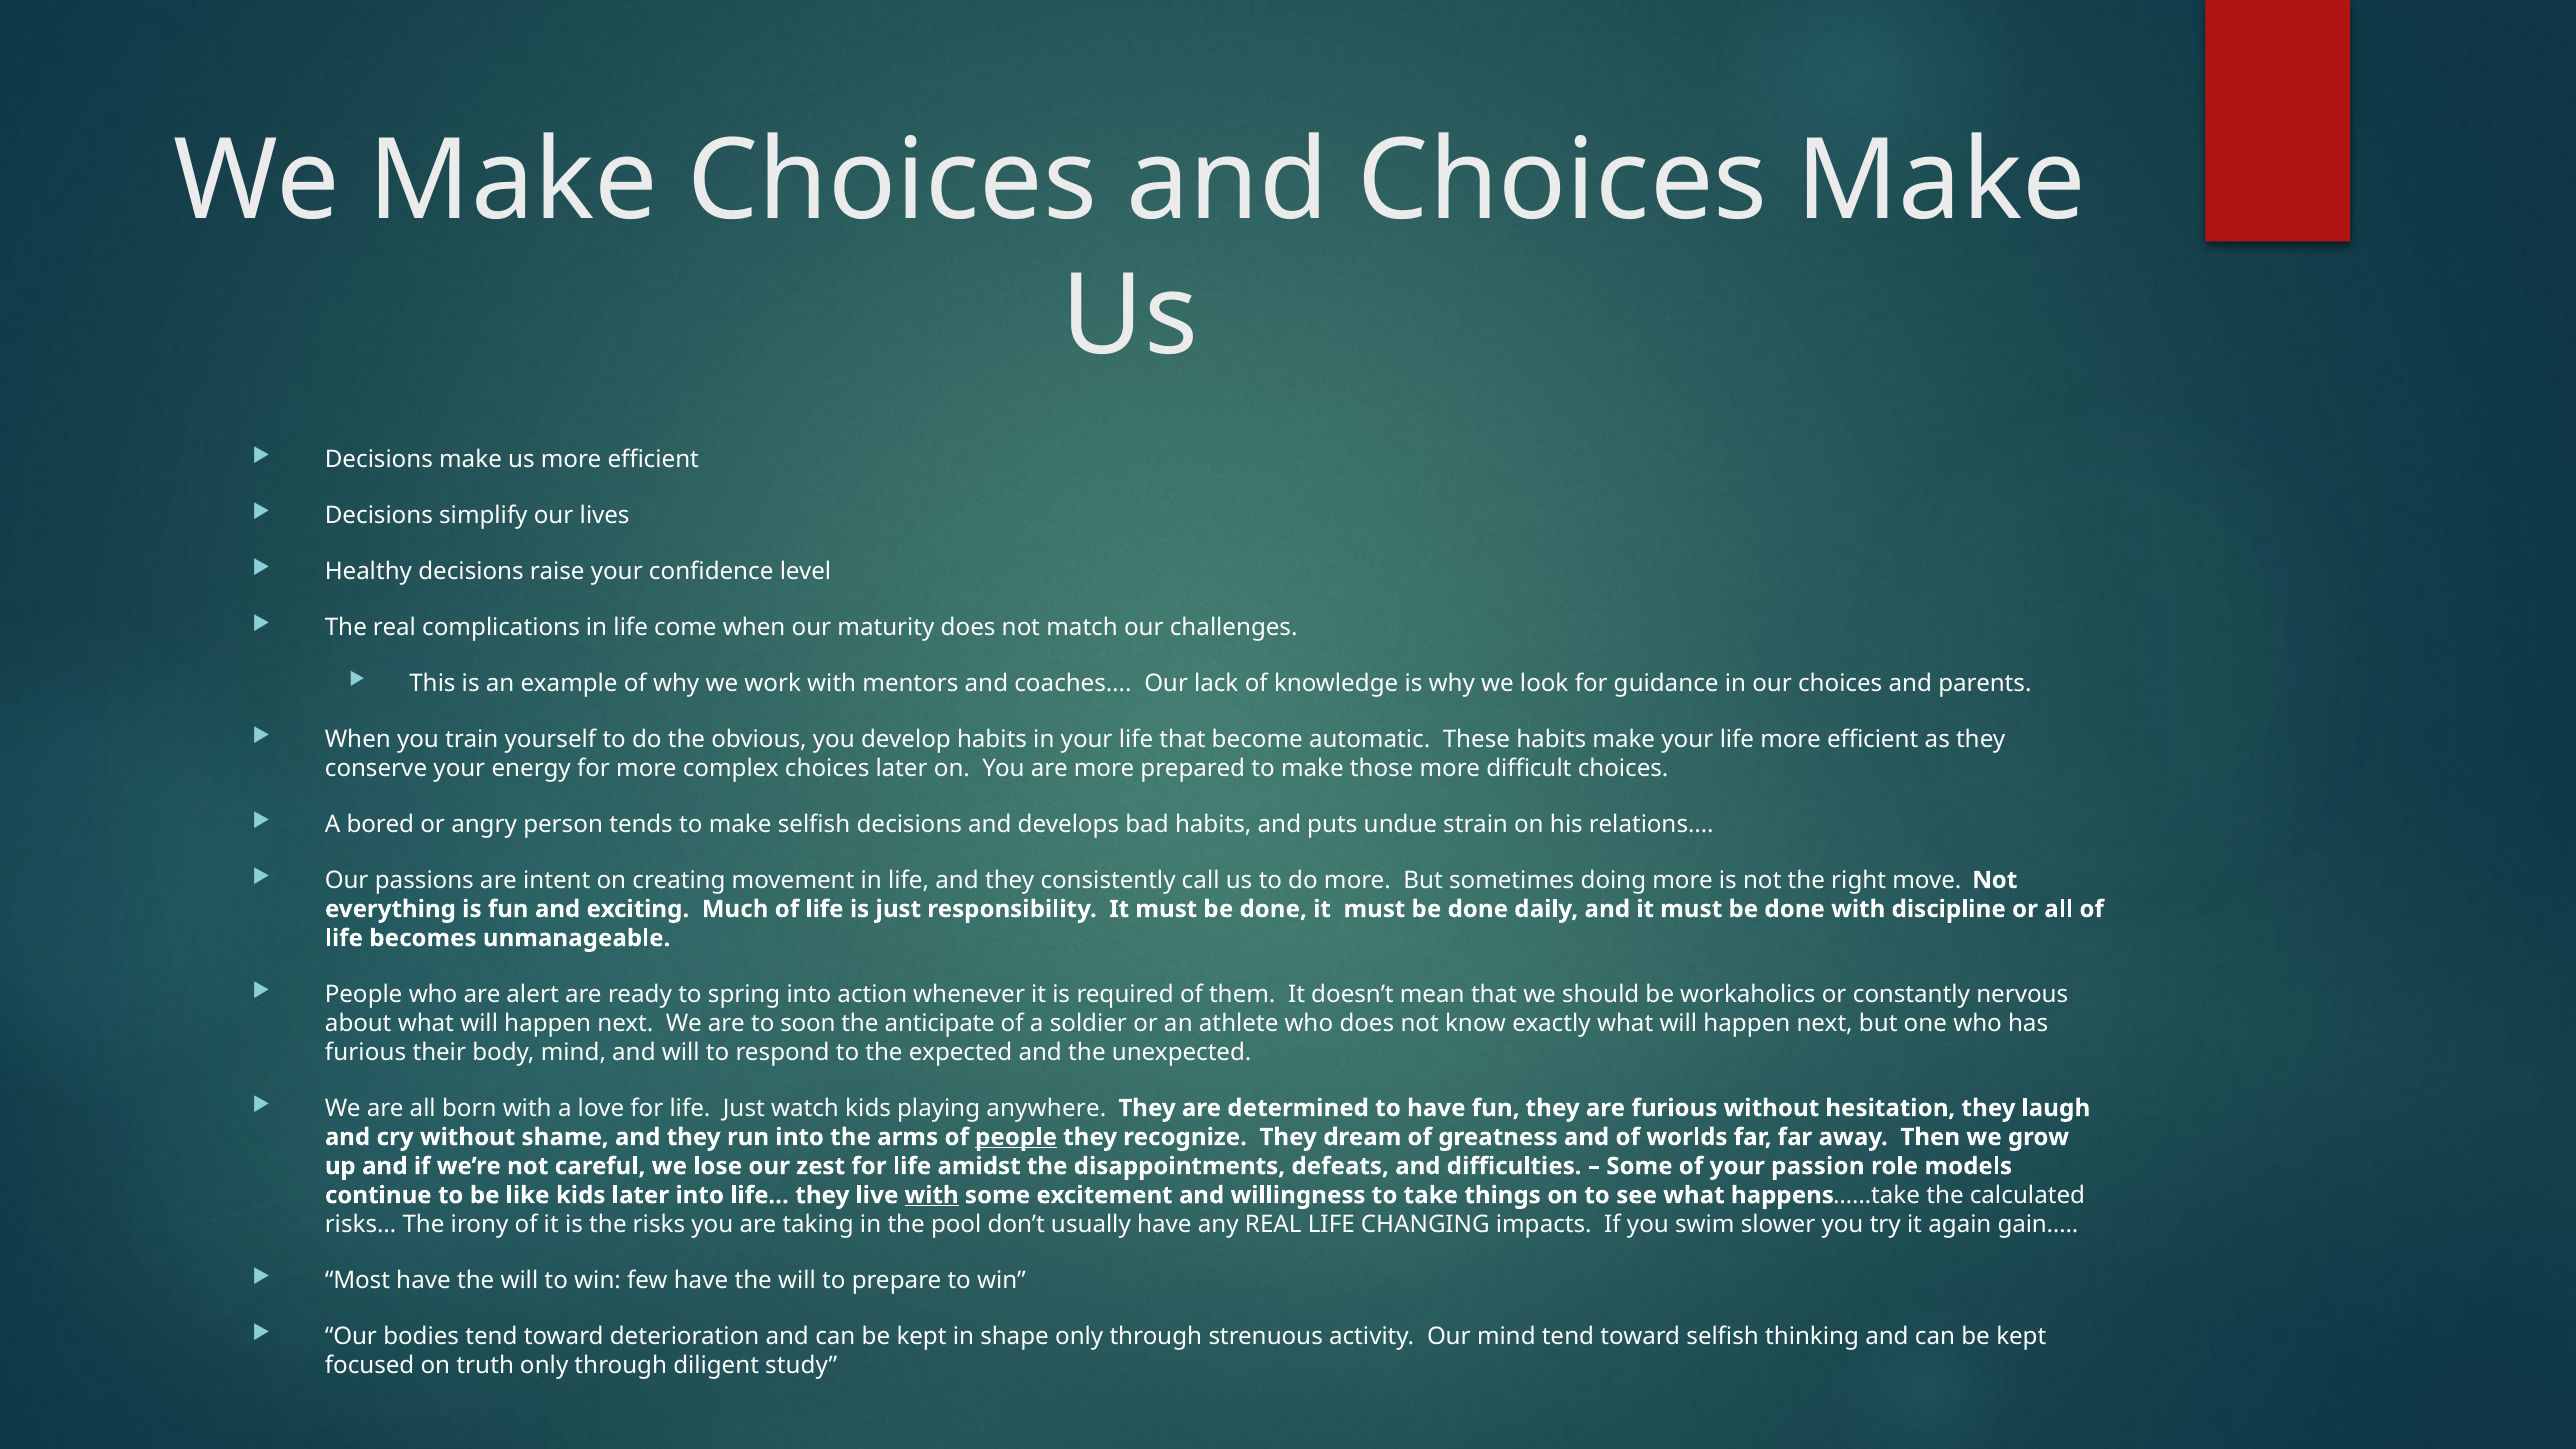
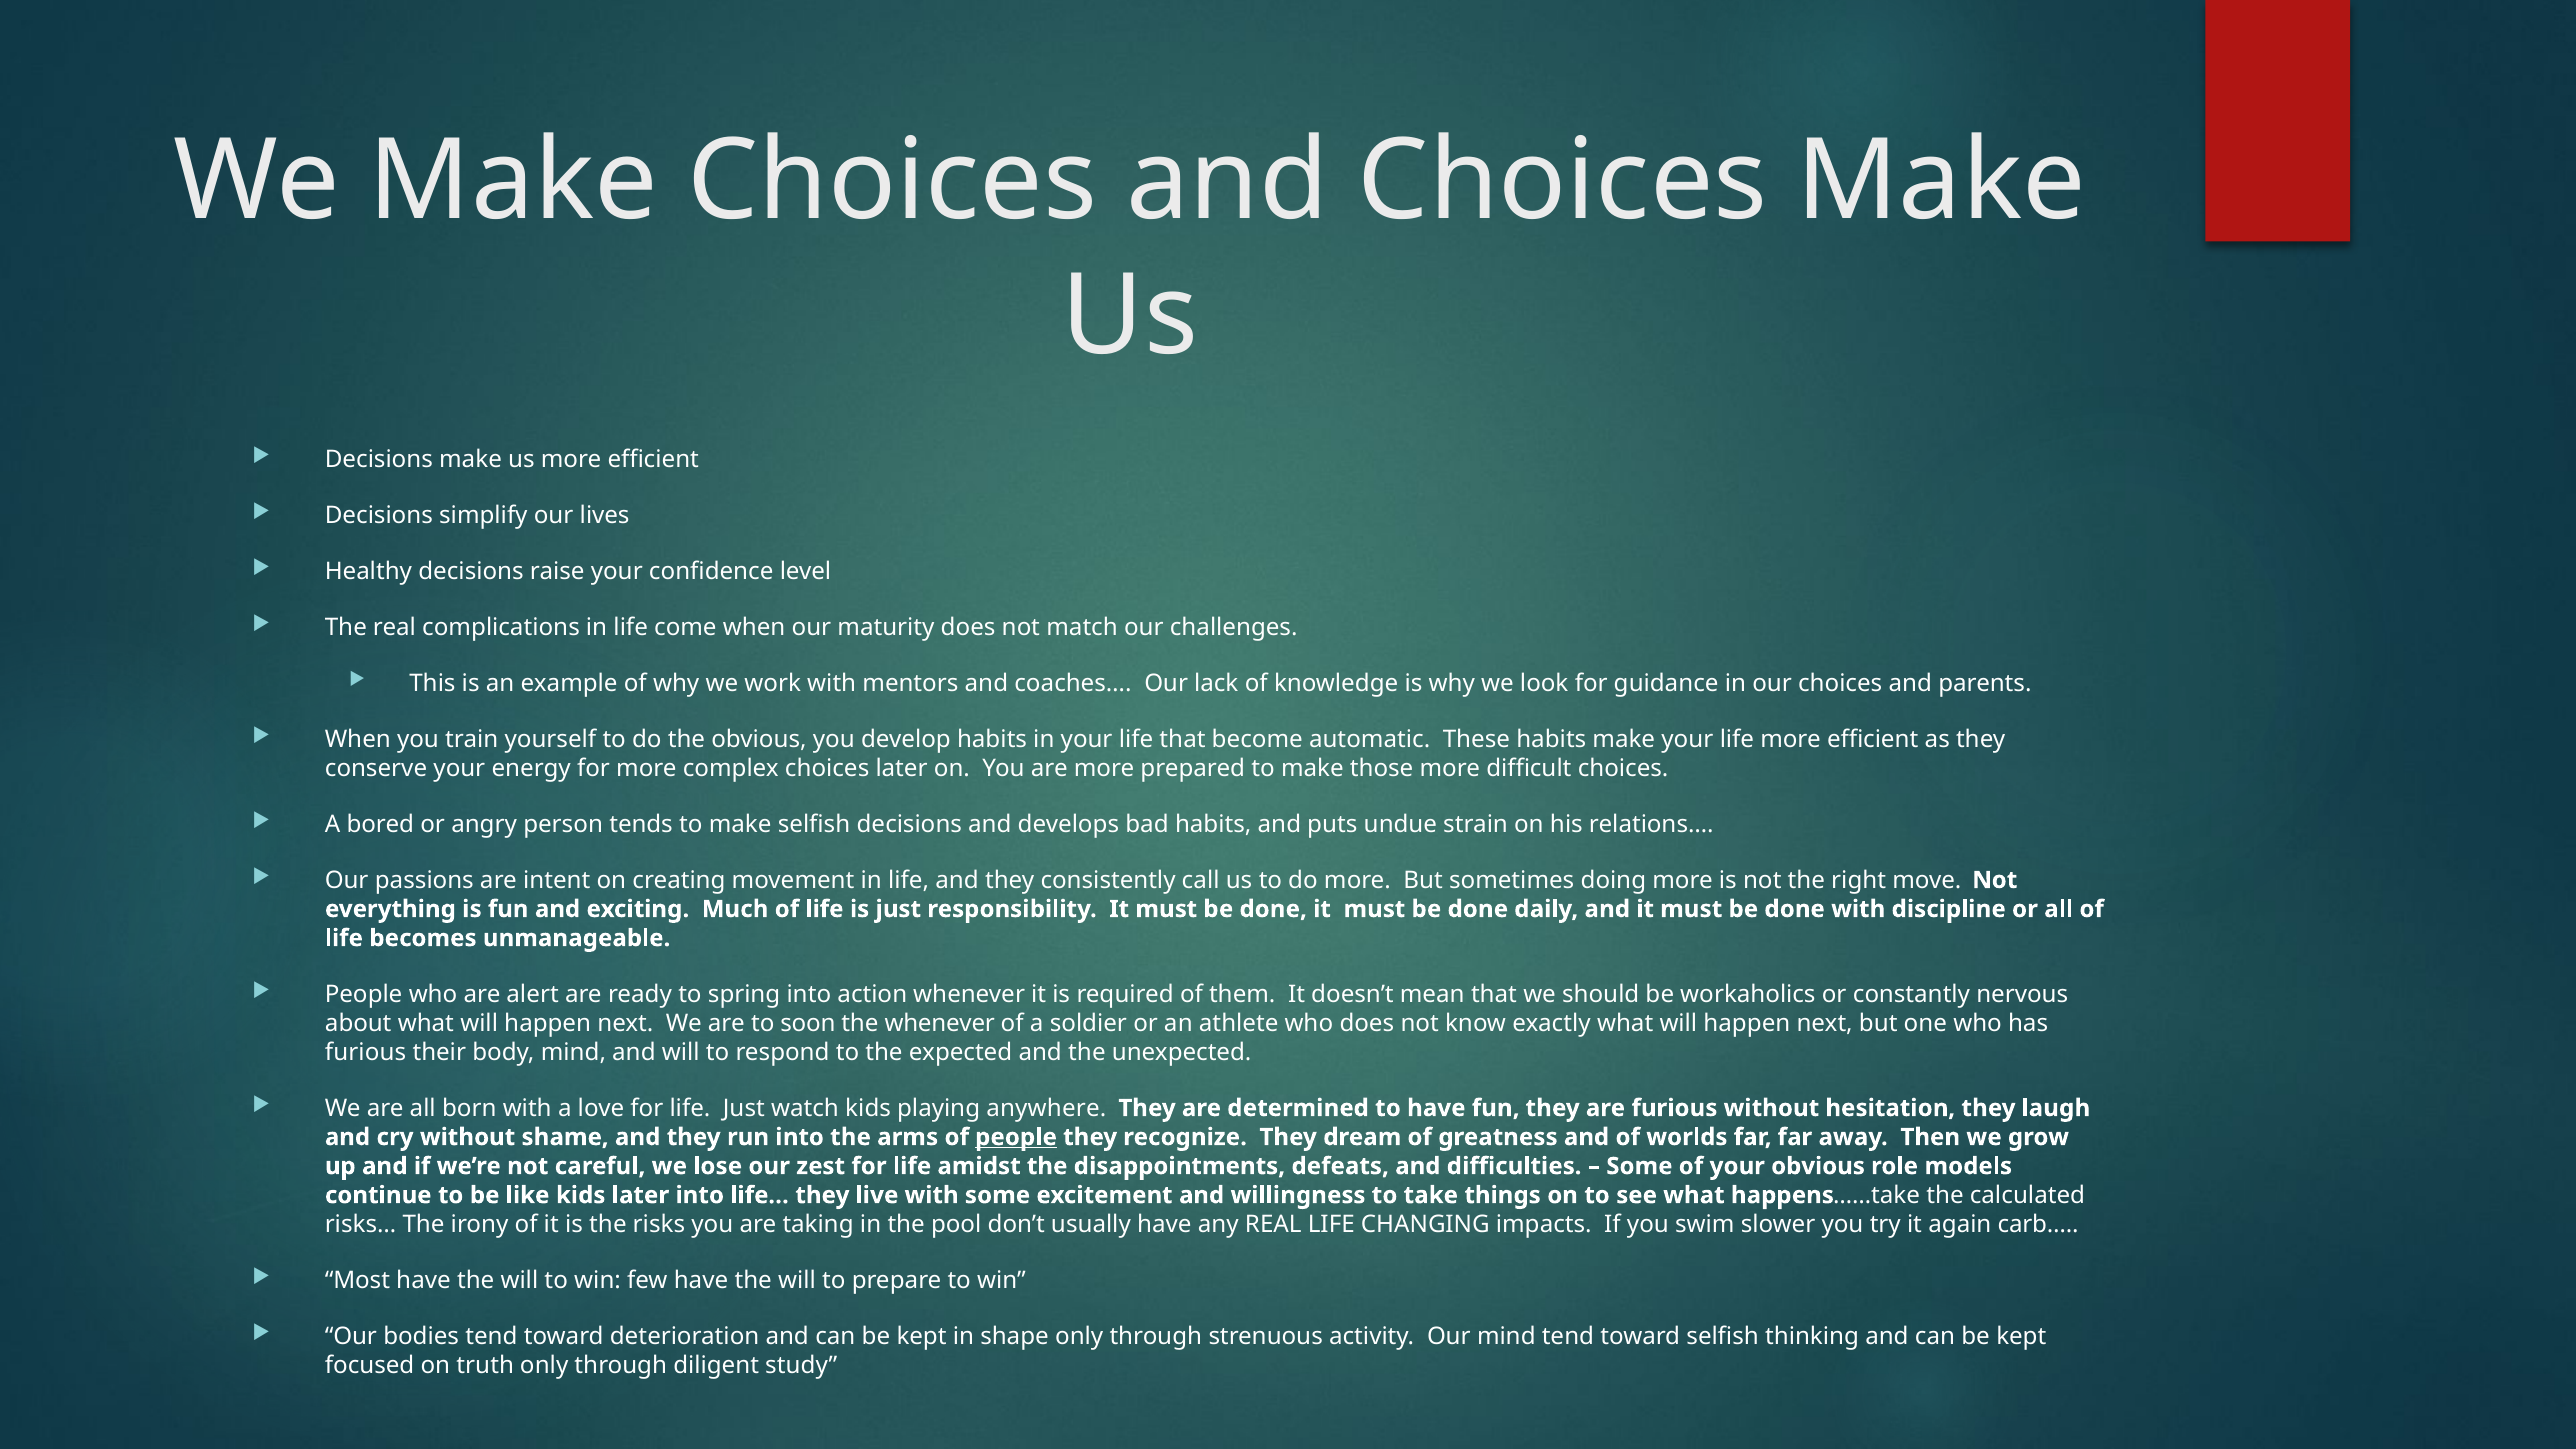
the anticipate: anticipate -> whenever
your passion: passion -> obvious
with at (932, 1195) underline: present -> none
gain…: gain… -> carb…
